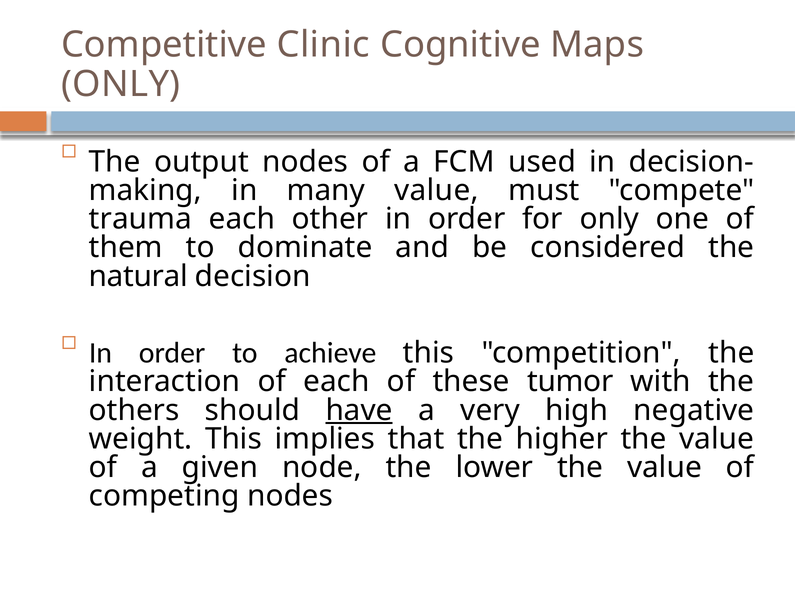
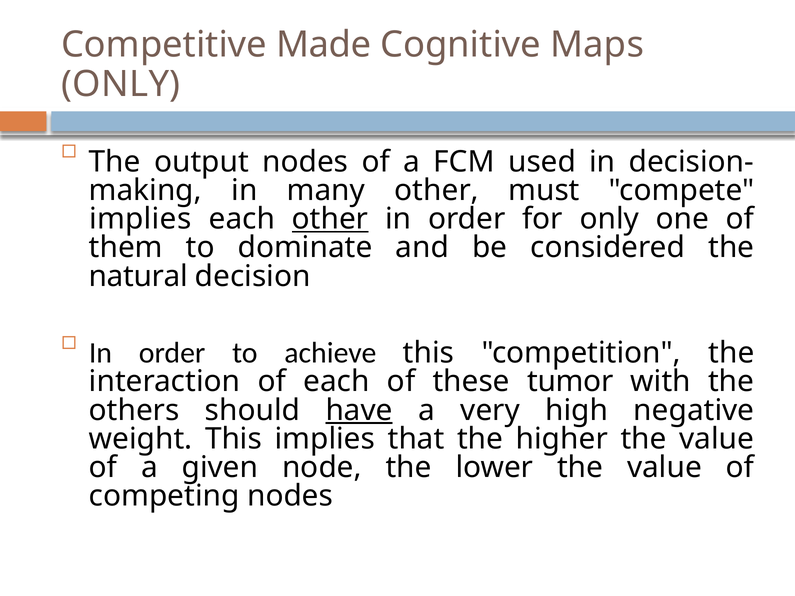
Clinic: Clinic -> Made
many value: value -> other
trauma at (140, 219): trauma -> implies
other at (330, 219) underline: none -> present
